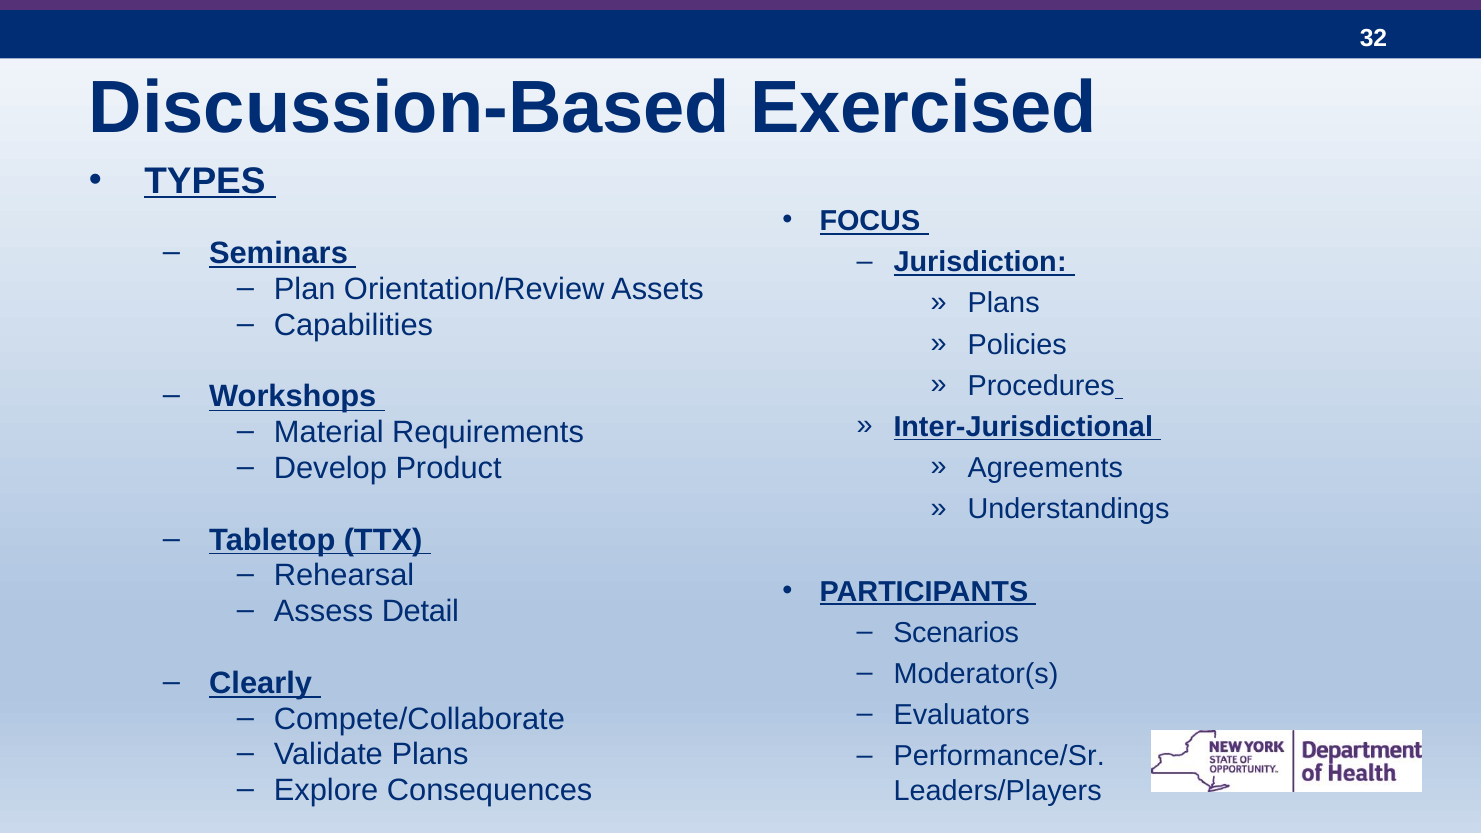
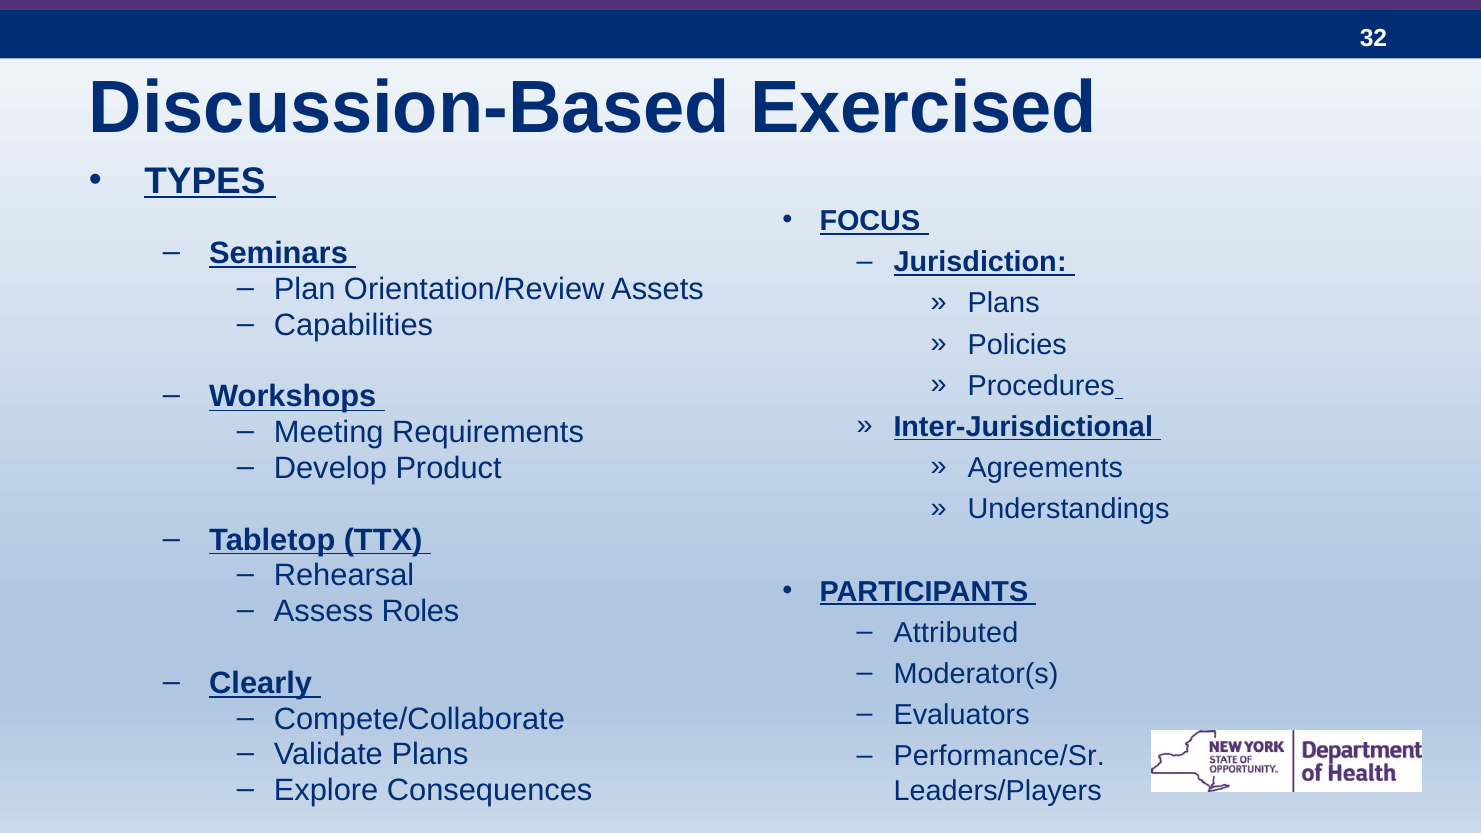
Material: Material -> Meeting
Detail: Detail -> Roles
Scenarios: Scenarios -> Attributed
